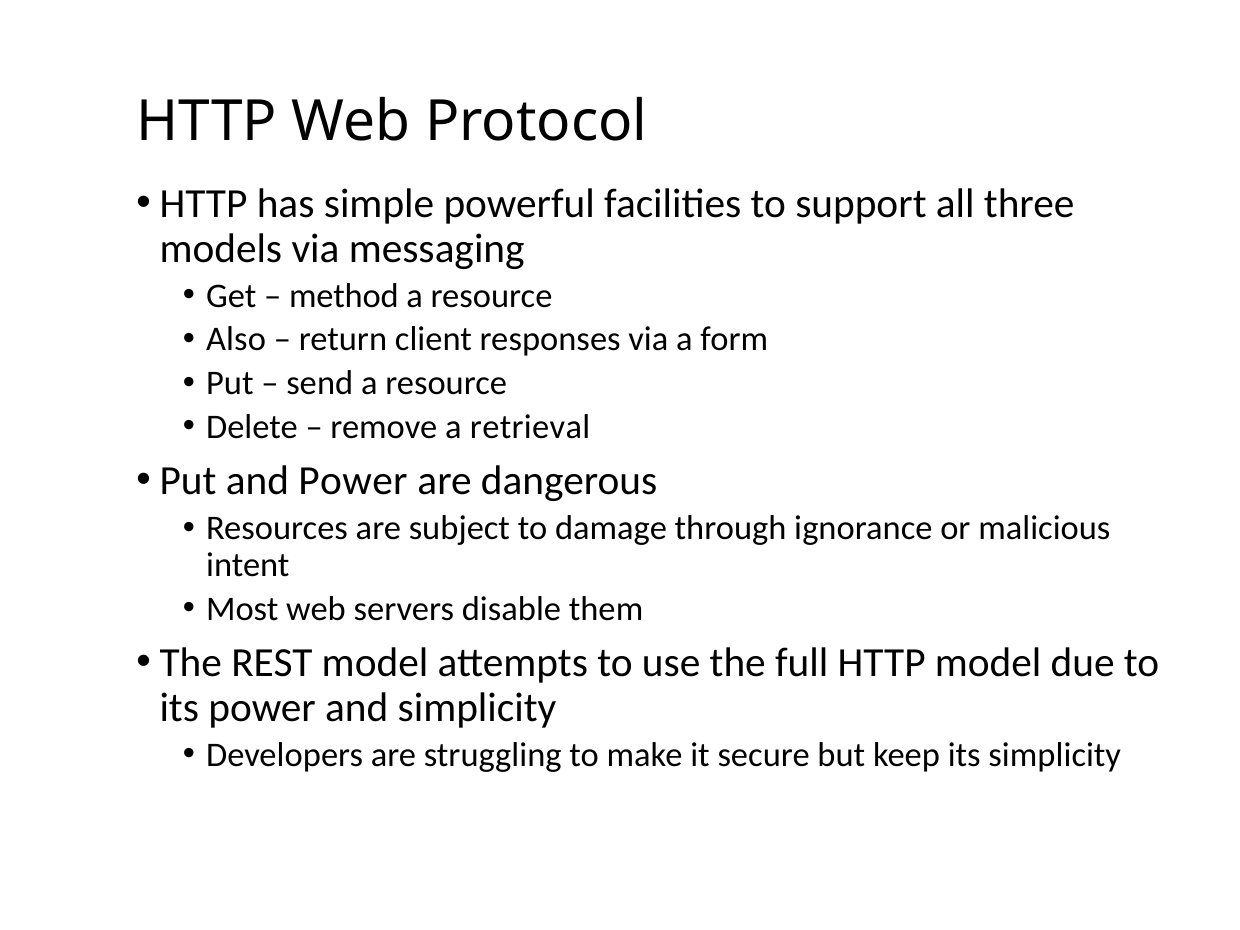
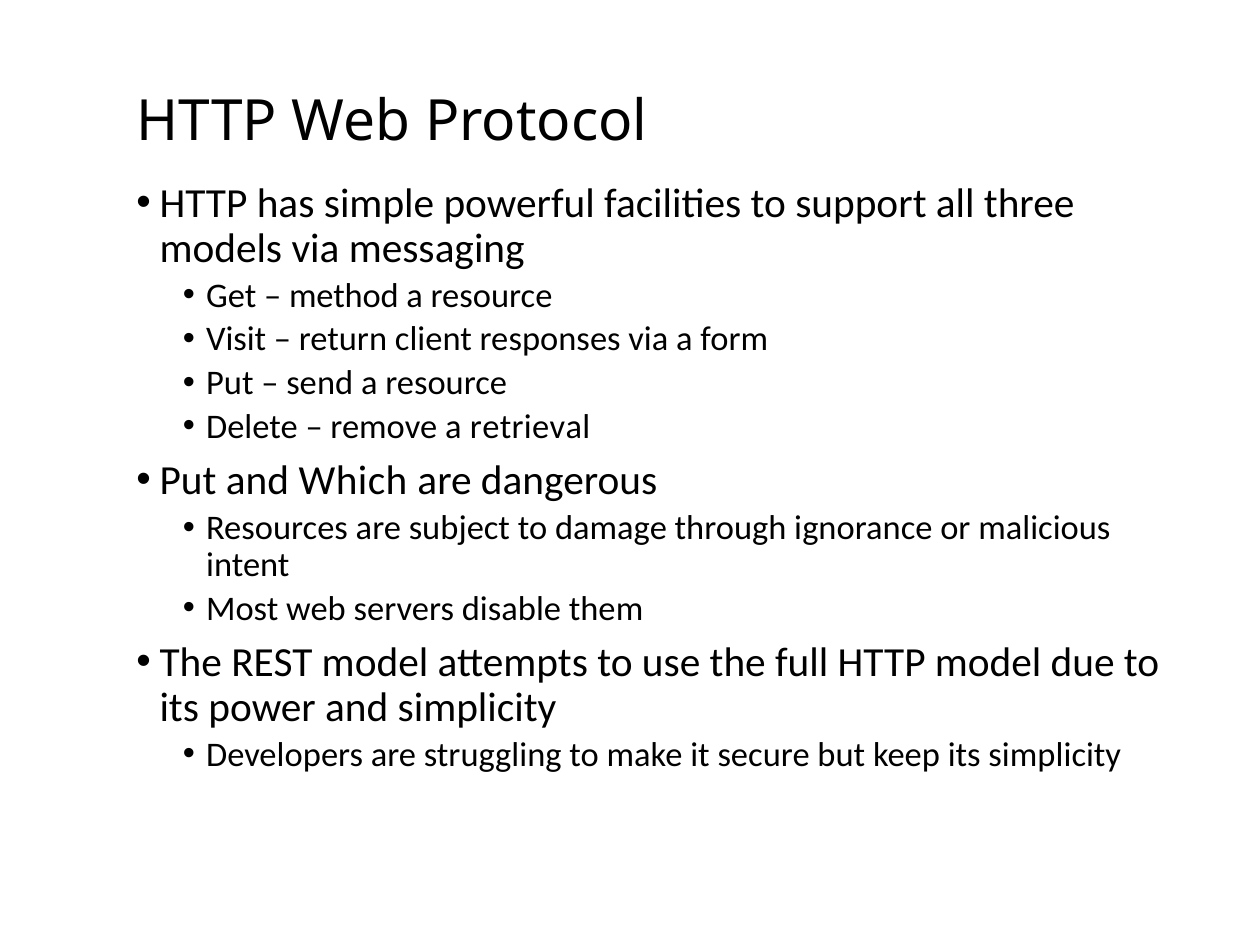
Also: Also -> Visit
and Power: Power -> Which
